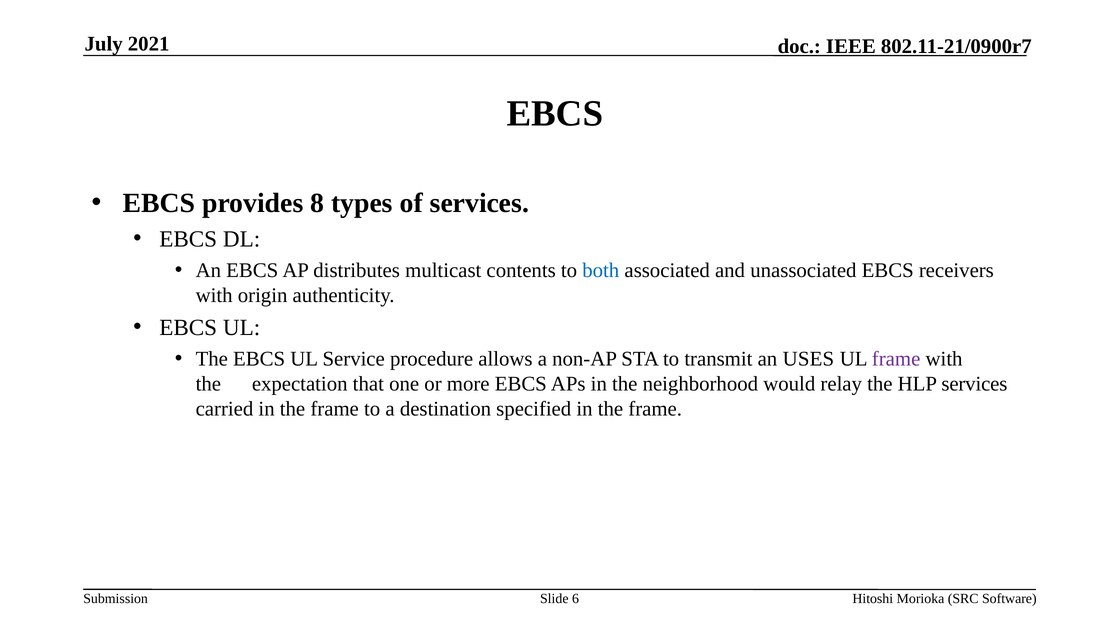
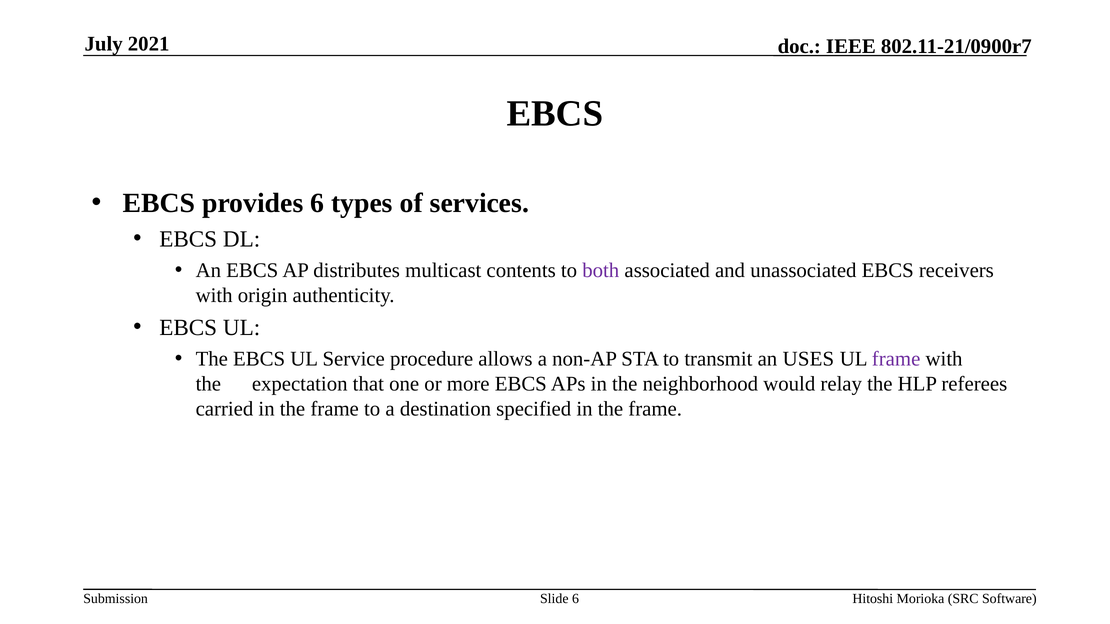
provides 8: 8 -> 6
both colour: blue -> purple
HLP services: services -> referees
